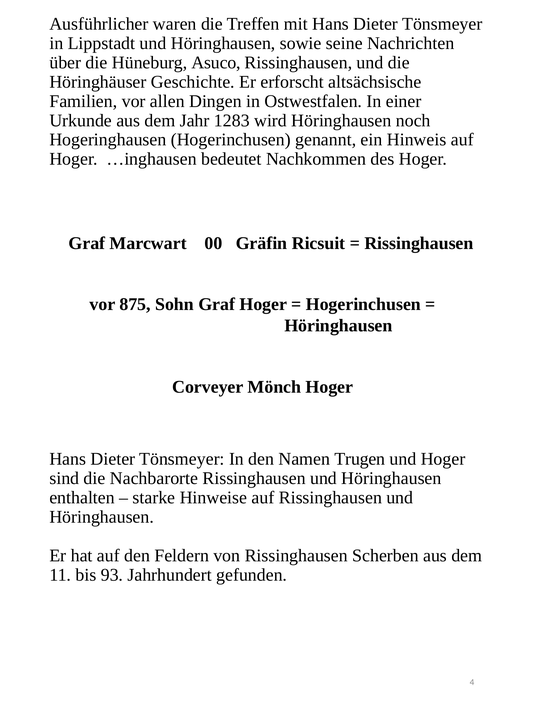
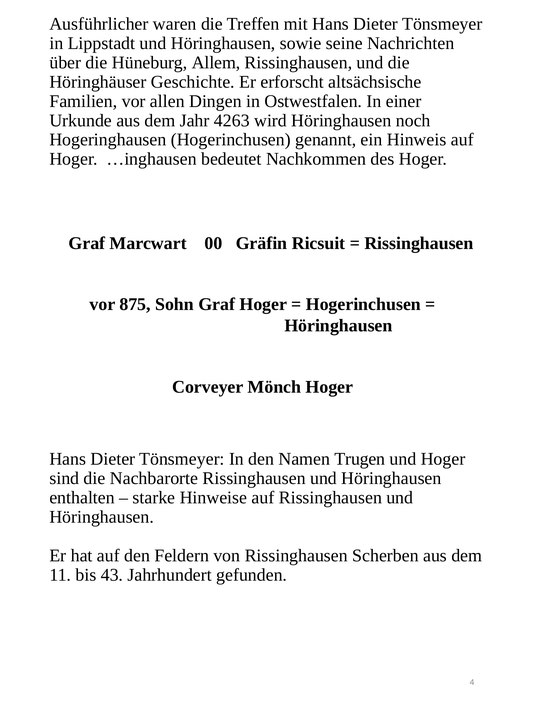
Asuco: Asuco -> Allem
1283: 1283 -> 4263
93: 93 -> 43
